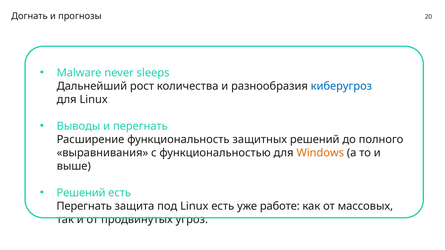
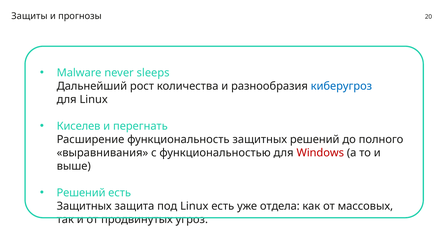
Догнать: Догнать -> Защиты
Выводы: Выводы -> Киселев
Windows colour: orange -> red
Перегнать at (84, 206): Перегнать -> Защитных
работе: работе -> отдела
